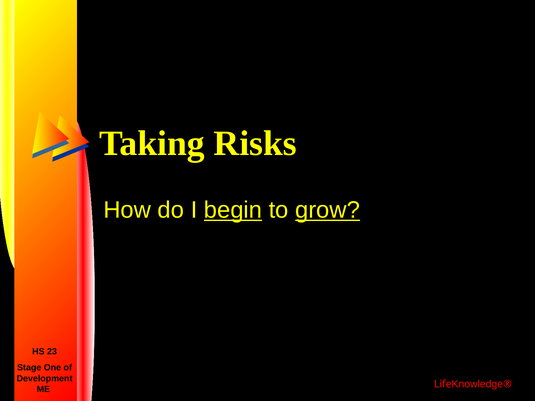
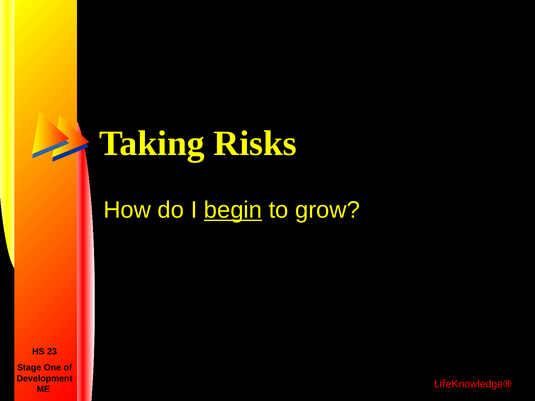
grow underline: present -> none
